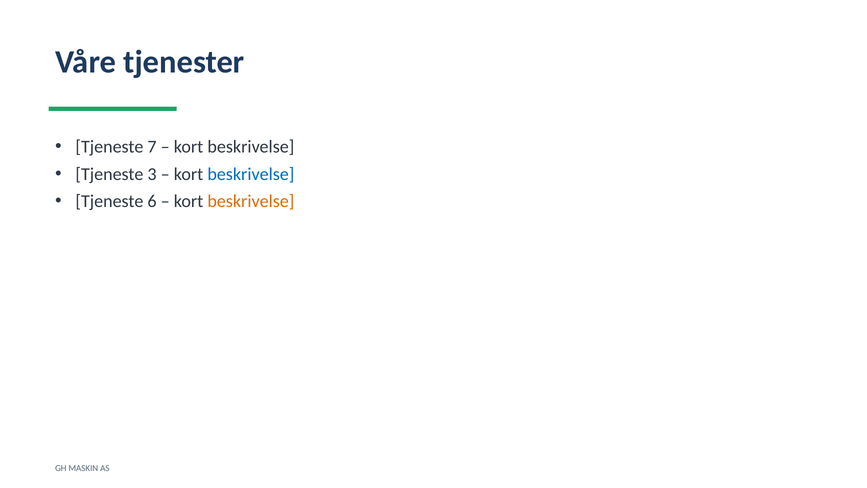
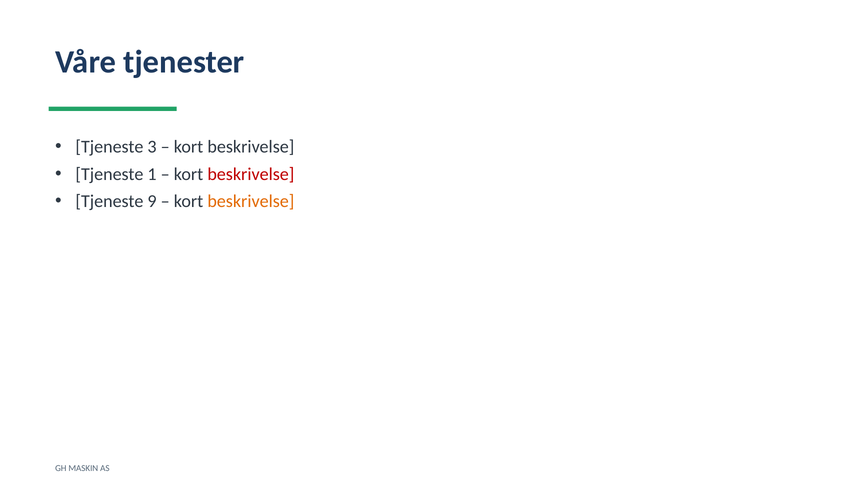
7: 7 -> 3
3: 3 -> 1
beskrivelse at (251, 174) colour: blue -> red
6: 6 -> 9
